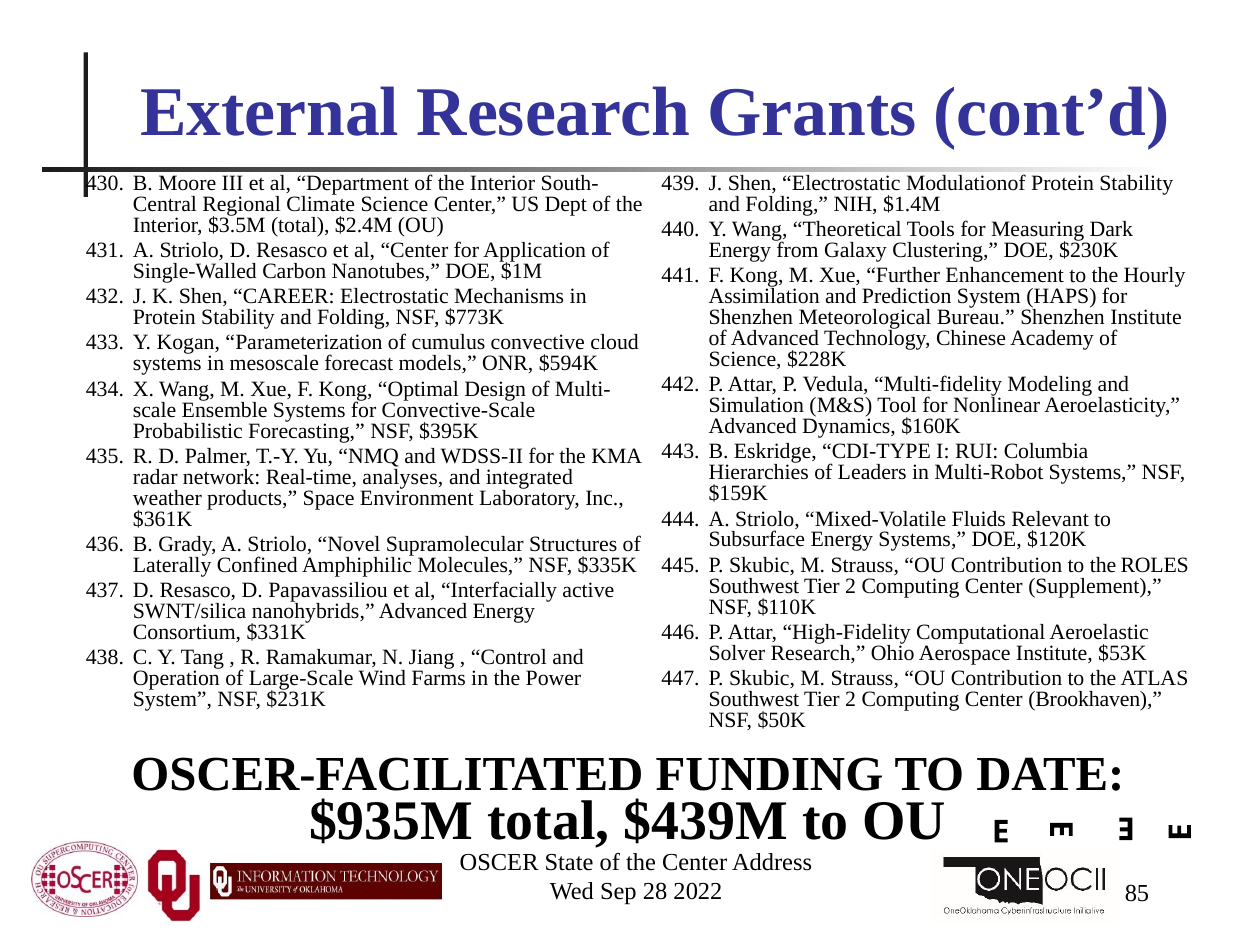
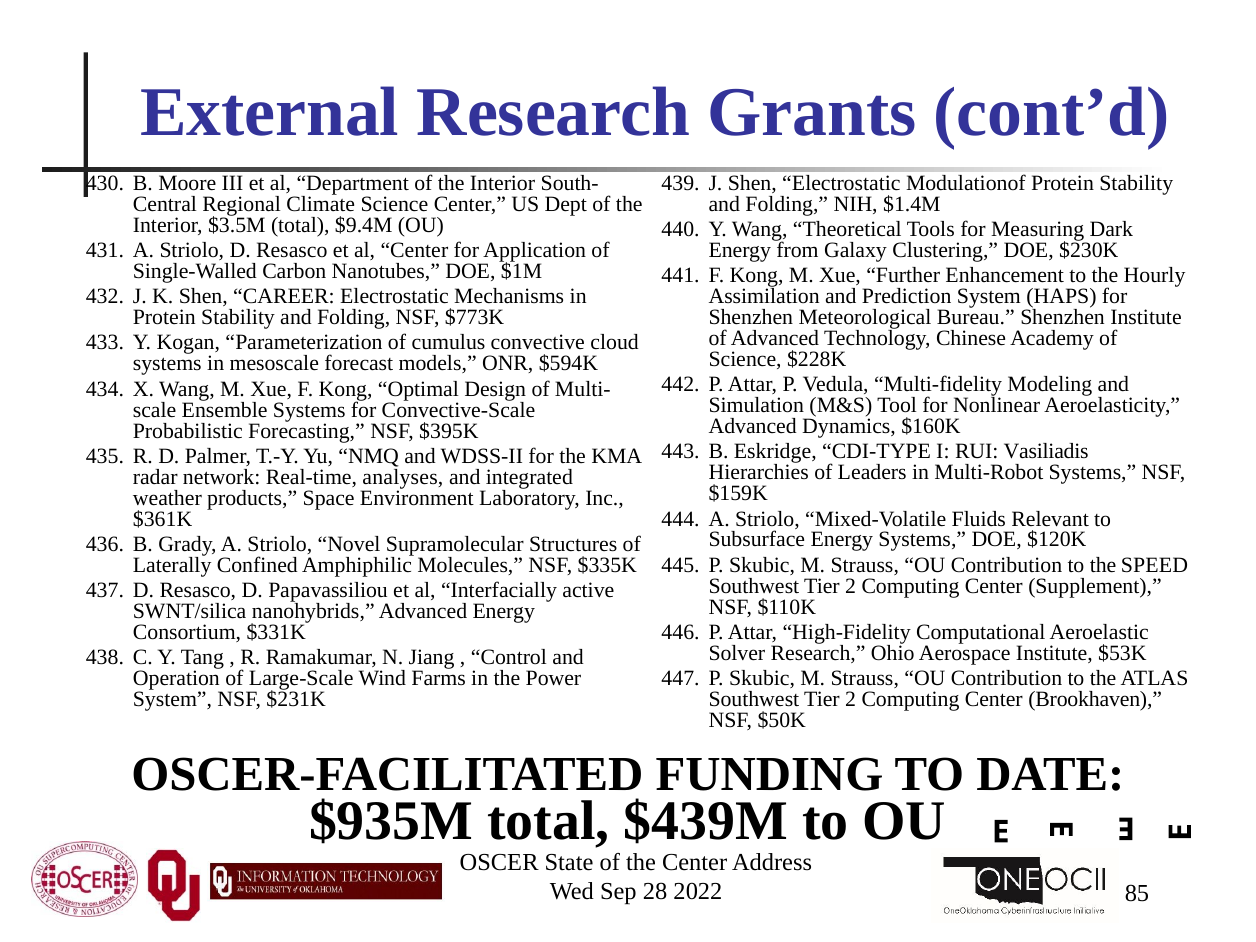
$2.4M: $2.4M -> $9.4M
Columbia: Columbia -> Vasiliadis
ROLES: ROLES -> SPEED
